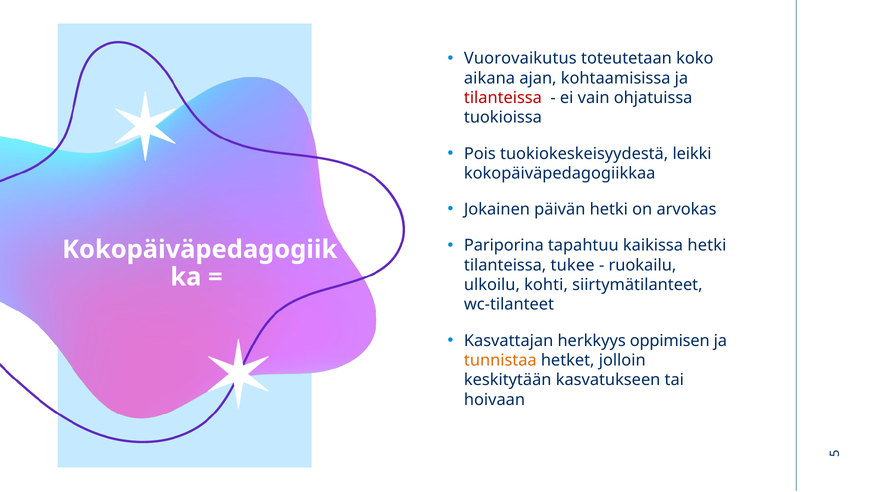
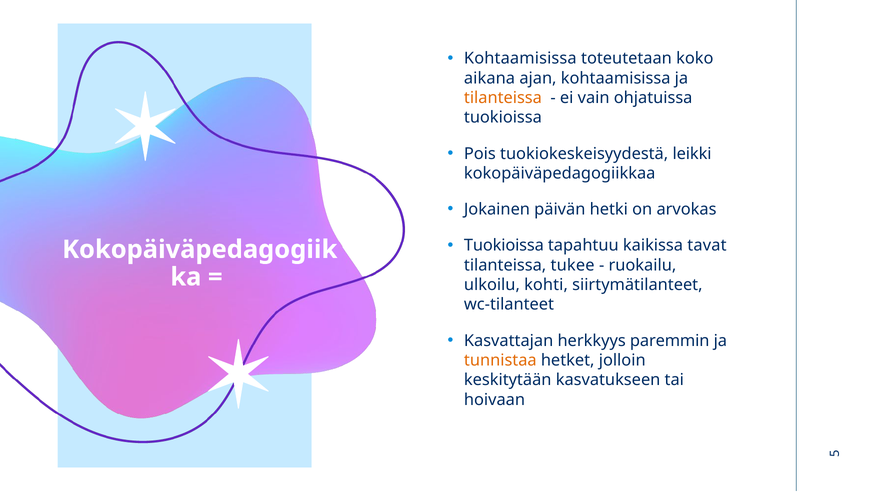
Vuorovaikutus at (520, 59): Vuorovaikutus -> Kohtaamisissa
tilanteissa at (503, 98) colour: red -> orange
Pariporina at (504, 246): Pariporina -> Tuokioissa
kaikissa hetki: hetki -> tavat
oppimisen: oppimisen -> paremmin
